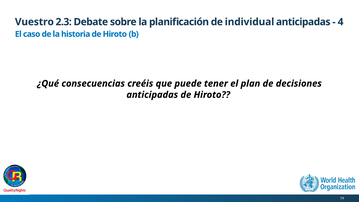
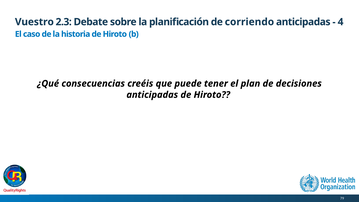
individual: individual -> corriendo
